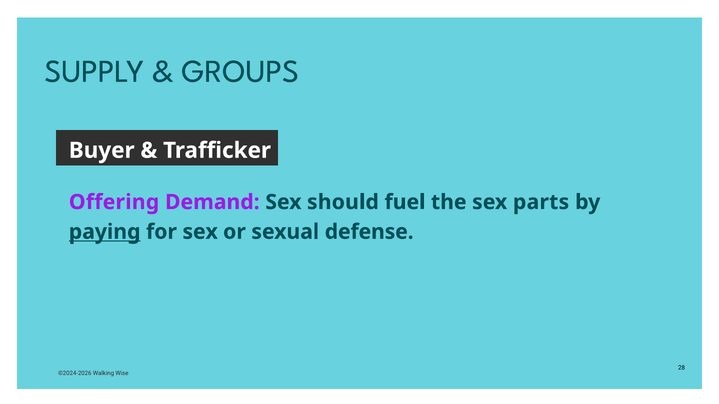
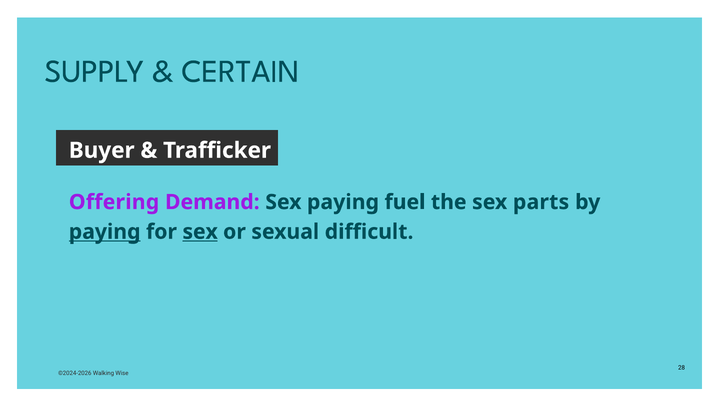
GROUPS: GROUPS -> CERTAIN
Sex should: should -> paying
sex at (200, 232) underline: none -> present
defense: defense -> difficult
